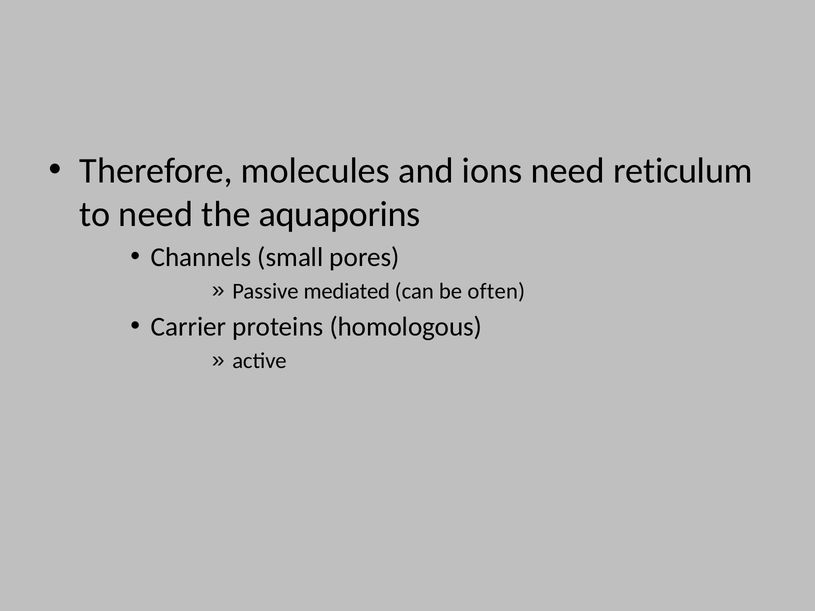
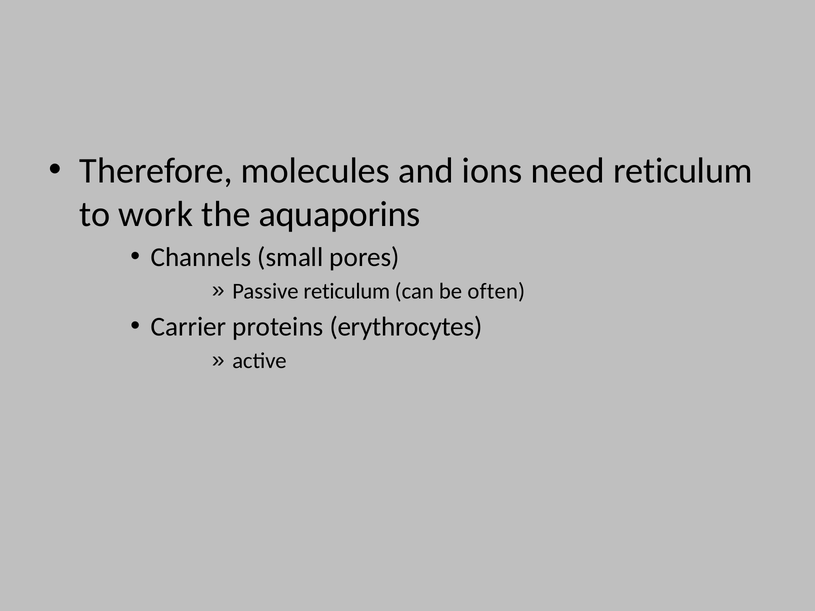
to need: need -> work
Passive mediated: mediated -> reticulum
homologous: homologous -> erythrocytes
